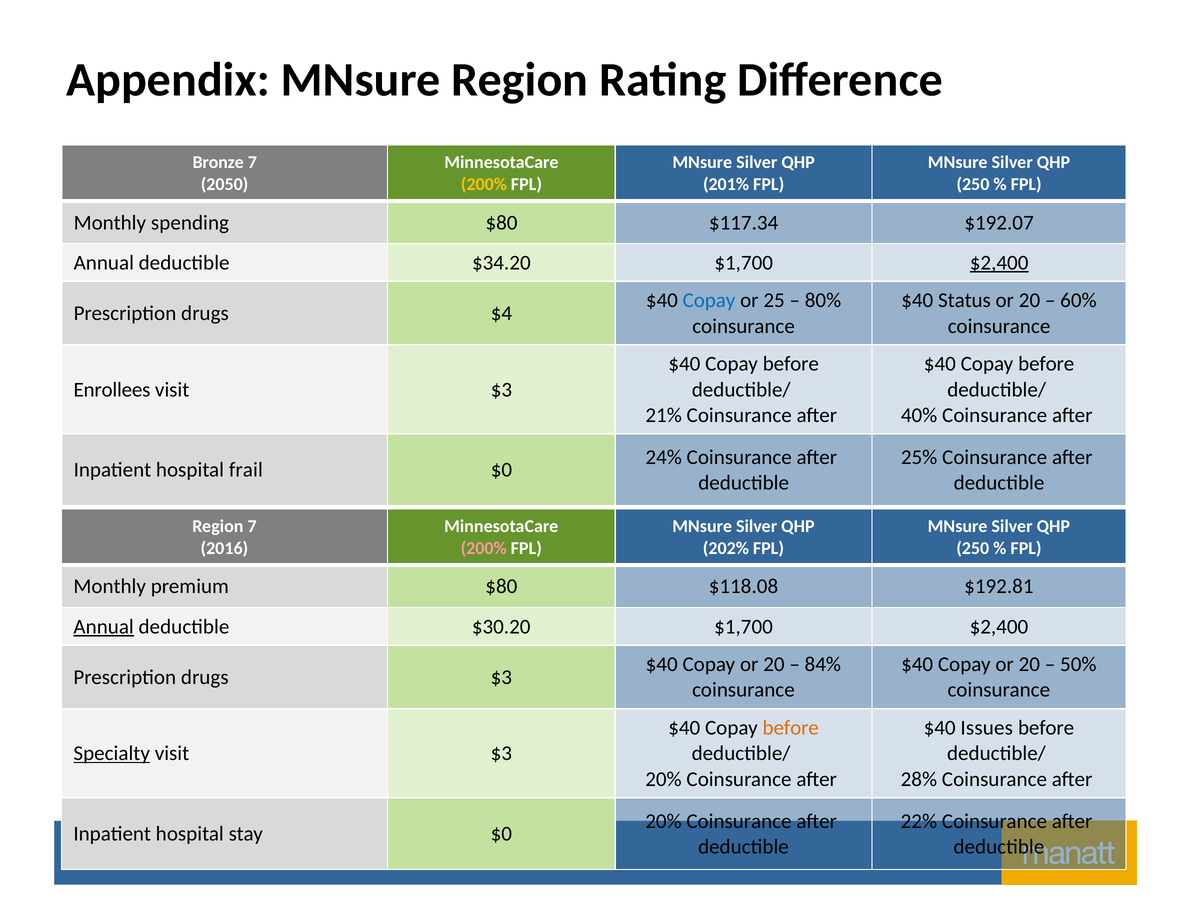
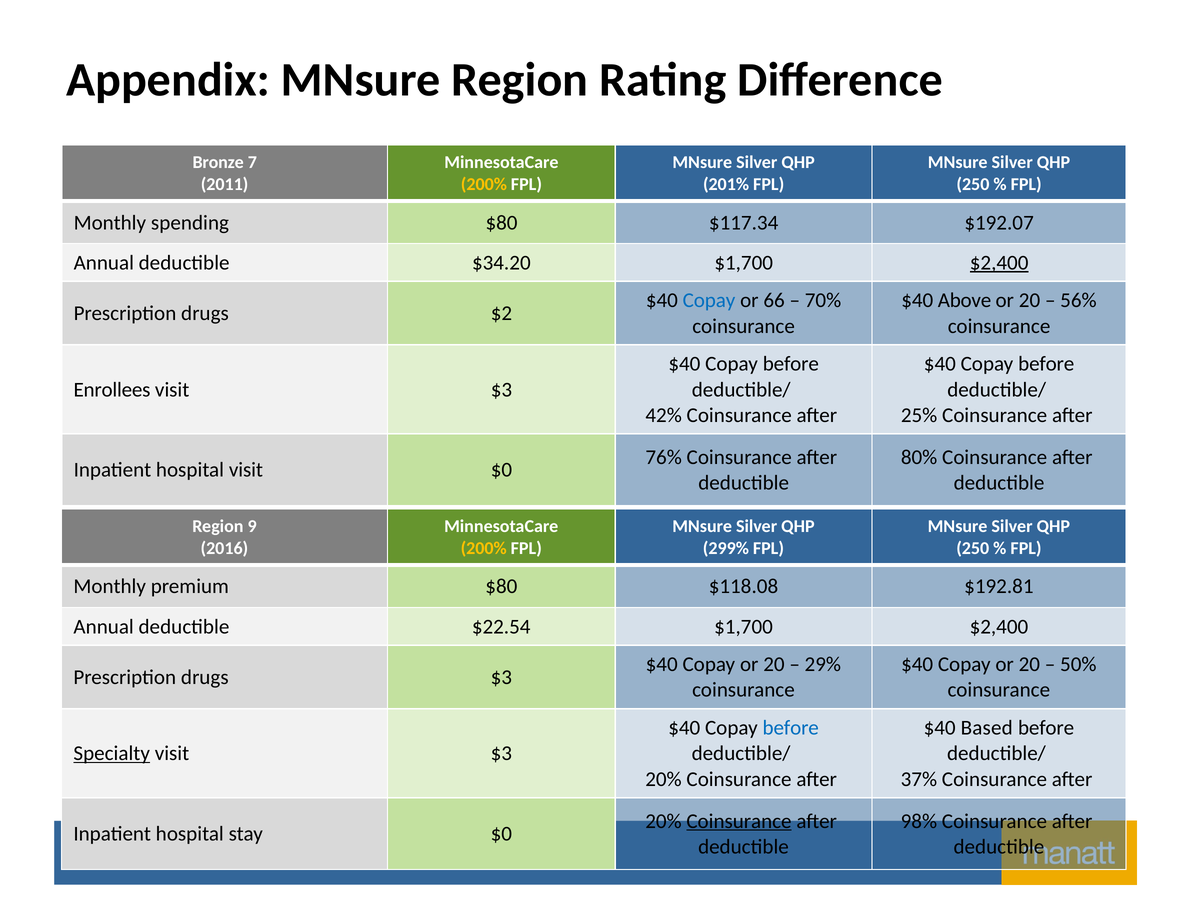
2050: 2050 -> 2011
25: 25 -> 66
80%: 80% -> 70%
Status: Status -> Above
60%: 60% -> 56%
$4: $4 -> $2
21%: 21% -> 42%
40%: 40% -> 25%
24%: 24% -> 76%
25%: 25% -> 80%
hospital frail: frail -> visit
Region 7: 7 -> 9
200% at (484, 548) colour: pink -> yellow
202%: 202% -> 299%
Annual at (104, 627) underline: present -> none
$30.20: $30.20 -> $22.54
84%: 84% -> 29%
before at (791, 728) colour: orange -> blue
Issues: Issues -> Based
28%: 28% -> 37%
Coinsurance at (739, 821) underline: none -> present
22%: 22% -> 98%
